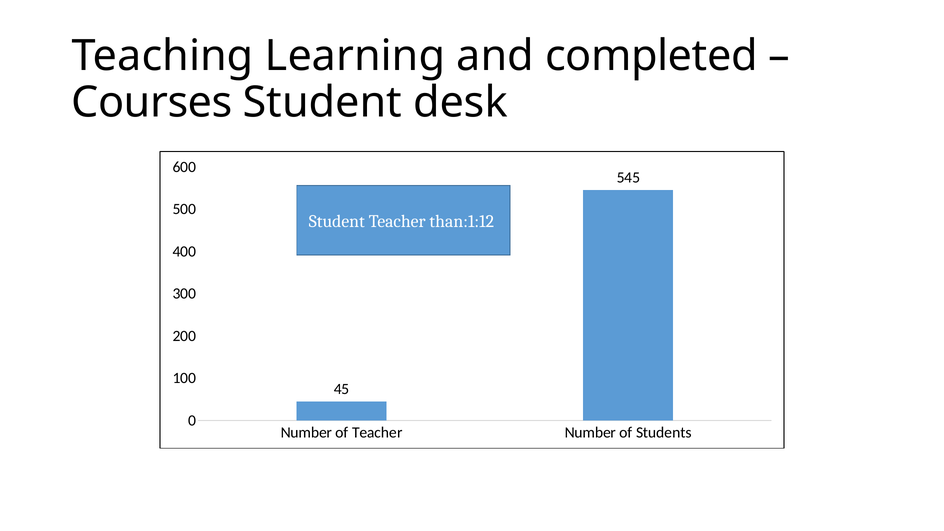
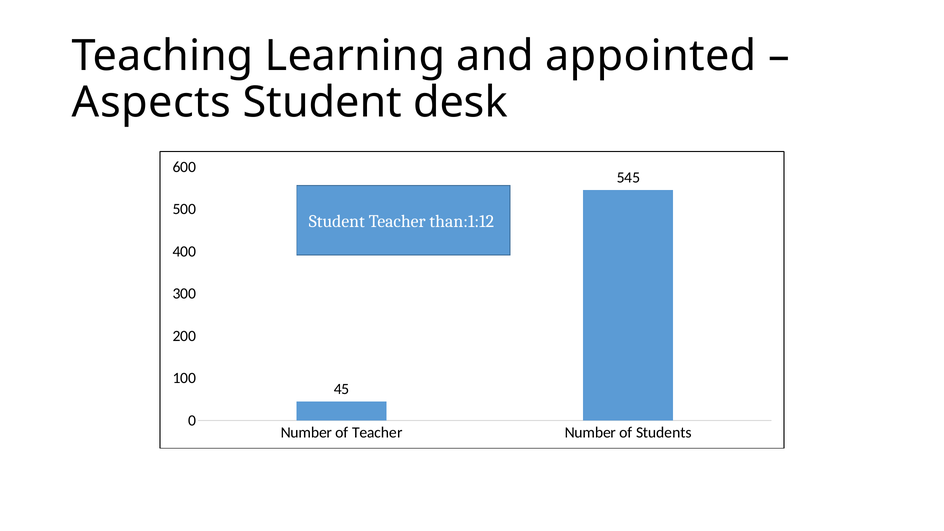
completed: completed -> appointed
Courses: Courses -> Aspects
